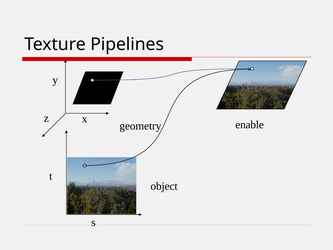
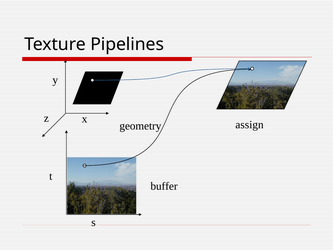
enable: enable -> assign
object: object -> buffer
